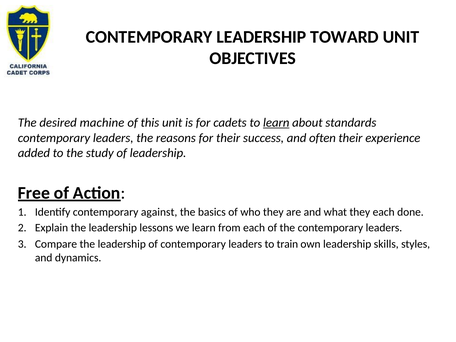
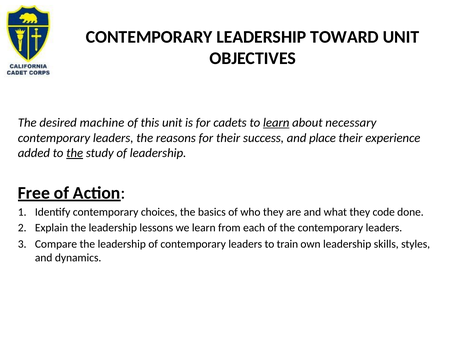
standards: standards -> necessary
often: often -> place
the at (75, 153) underline: none -> present
against: against -> choices
they each: each -> code
